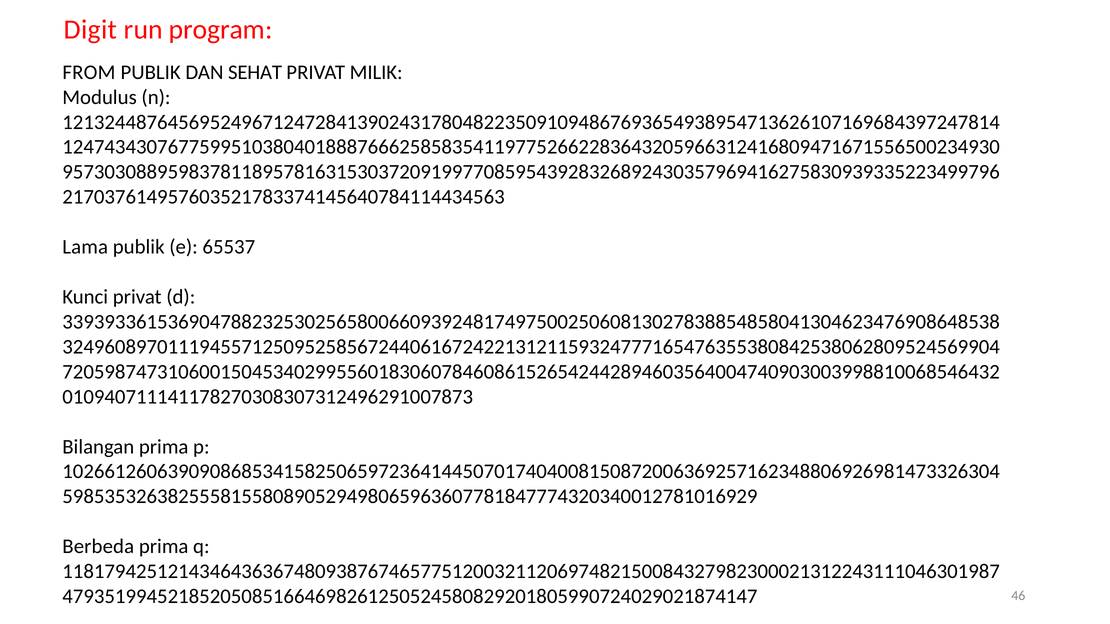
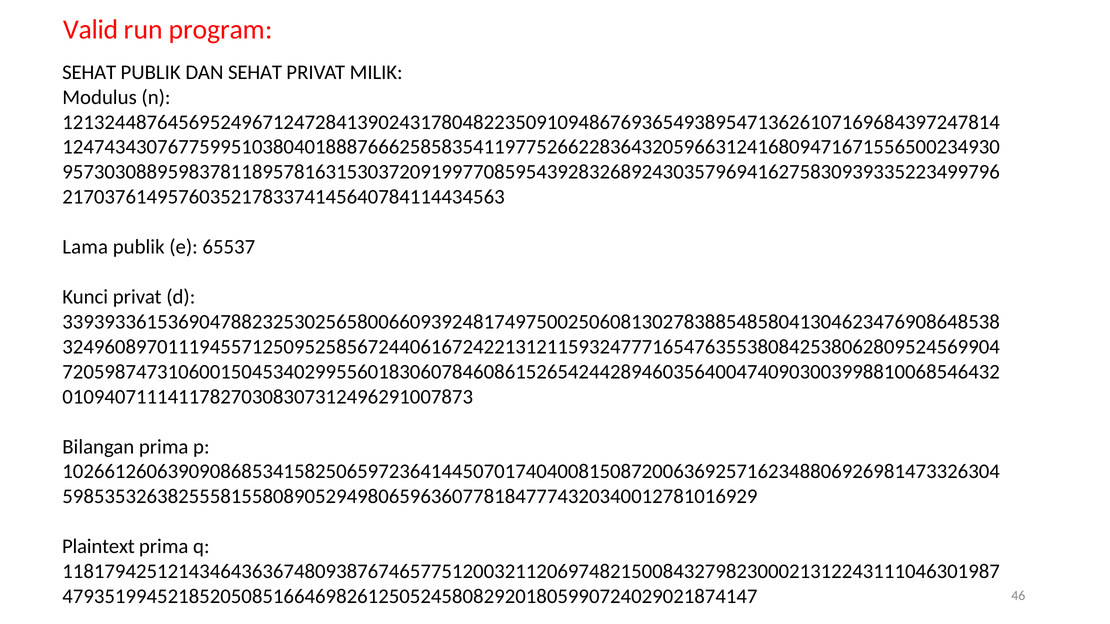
Digit: Digit -> Valid
FROM at (89, 72): FROM -> SEHAT
Berbeda: Berbeda -> Plaintext
